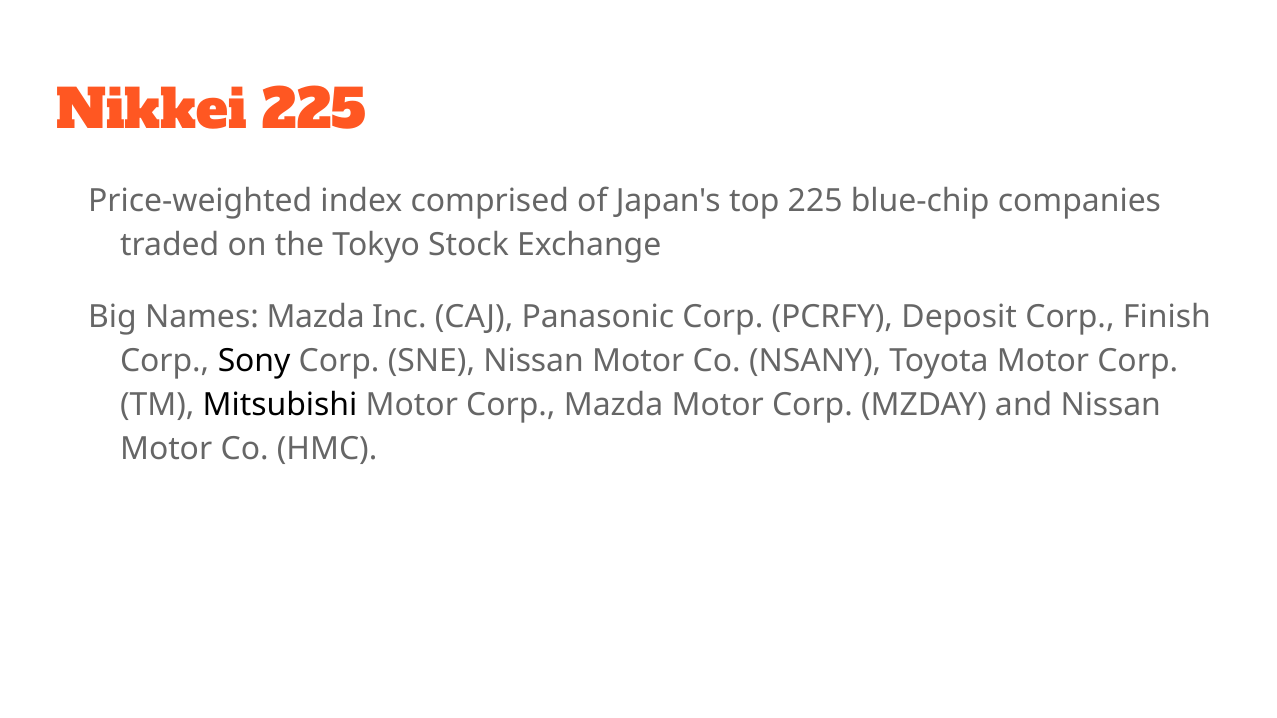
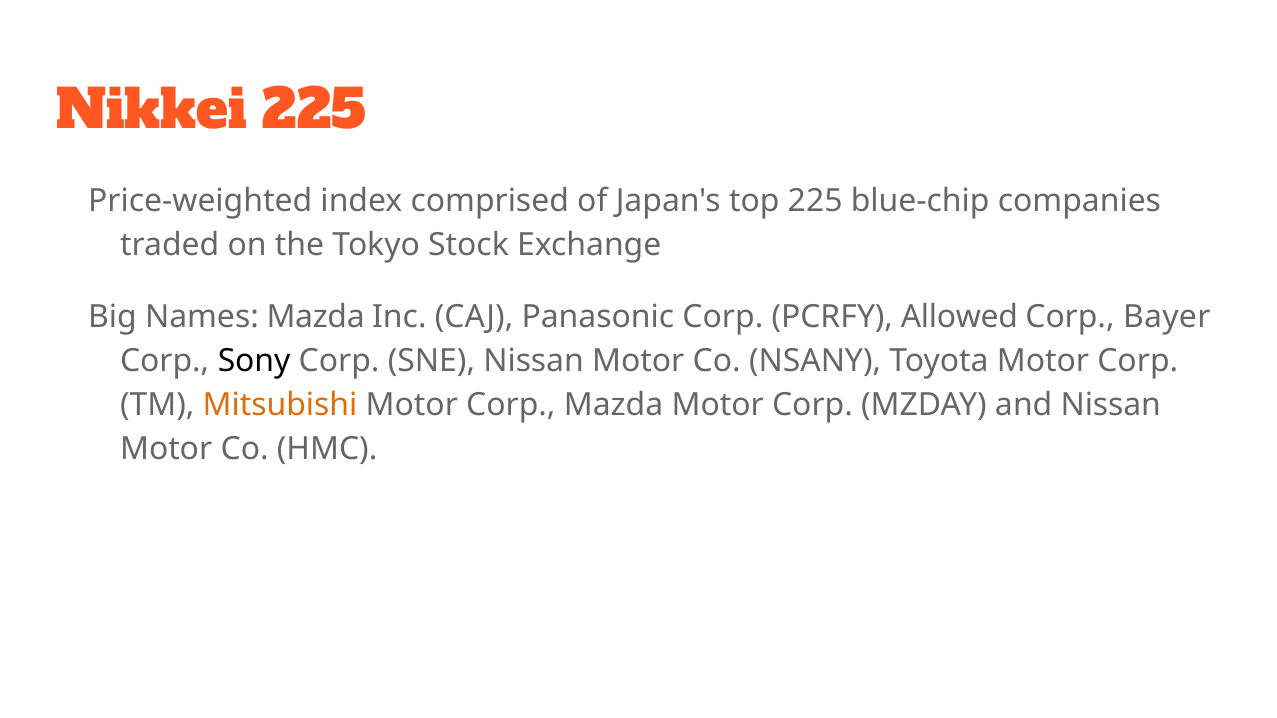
Deposit: Deposit -> Allowed
Finish: Finish -> Bayer
Mitsubishi colour: black -> orange
